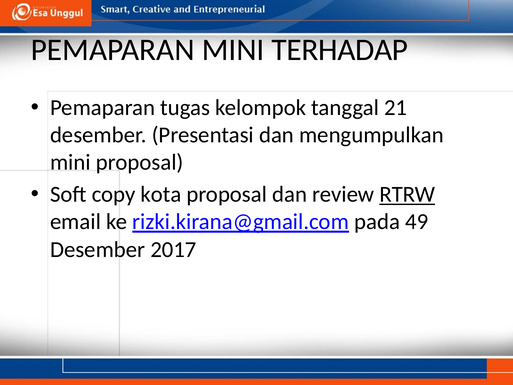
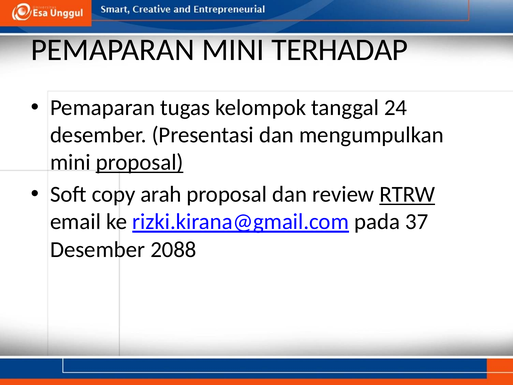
21: 21 -> 24
proposal at (140, 162) underline: none -> present
kota: kota -> arah
49: 49 -> 37
2017: 2017 -> 2088
